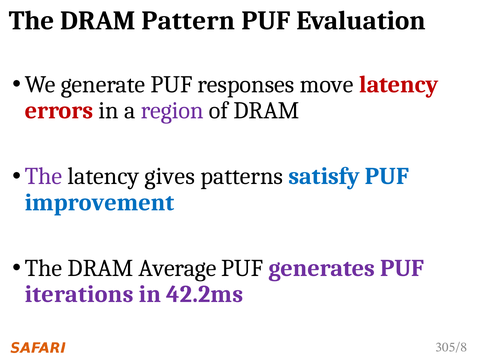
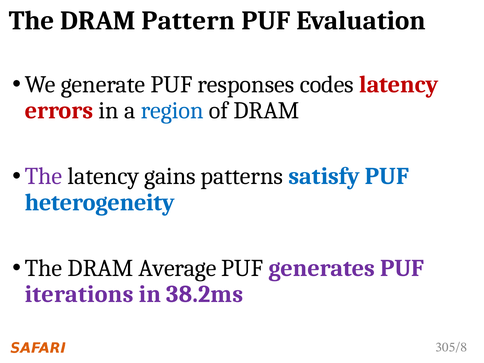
move: move -> codes
region colour: purple -> blue
gives: gives -> gains
improvement: improvement -> heterogeneity
42.2ms: 42.2ms -> 38.2ms
